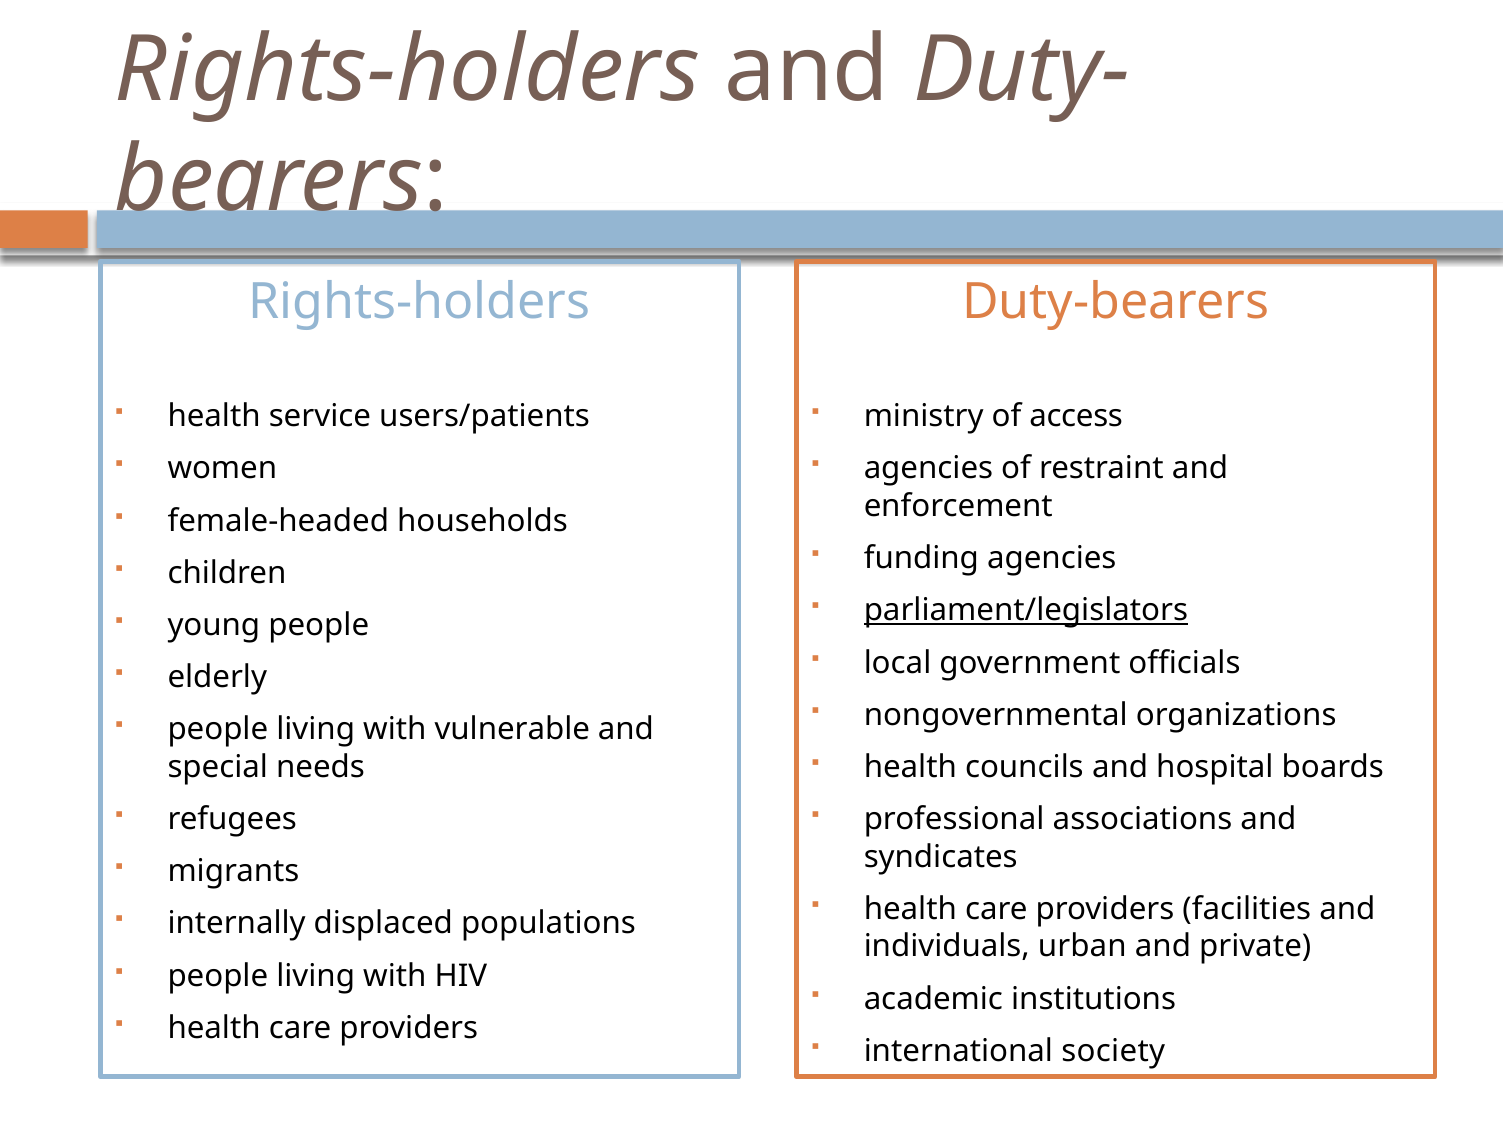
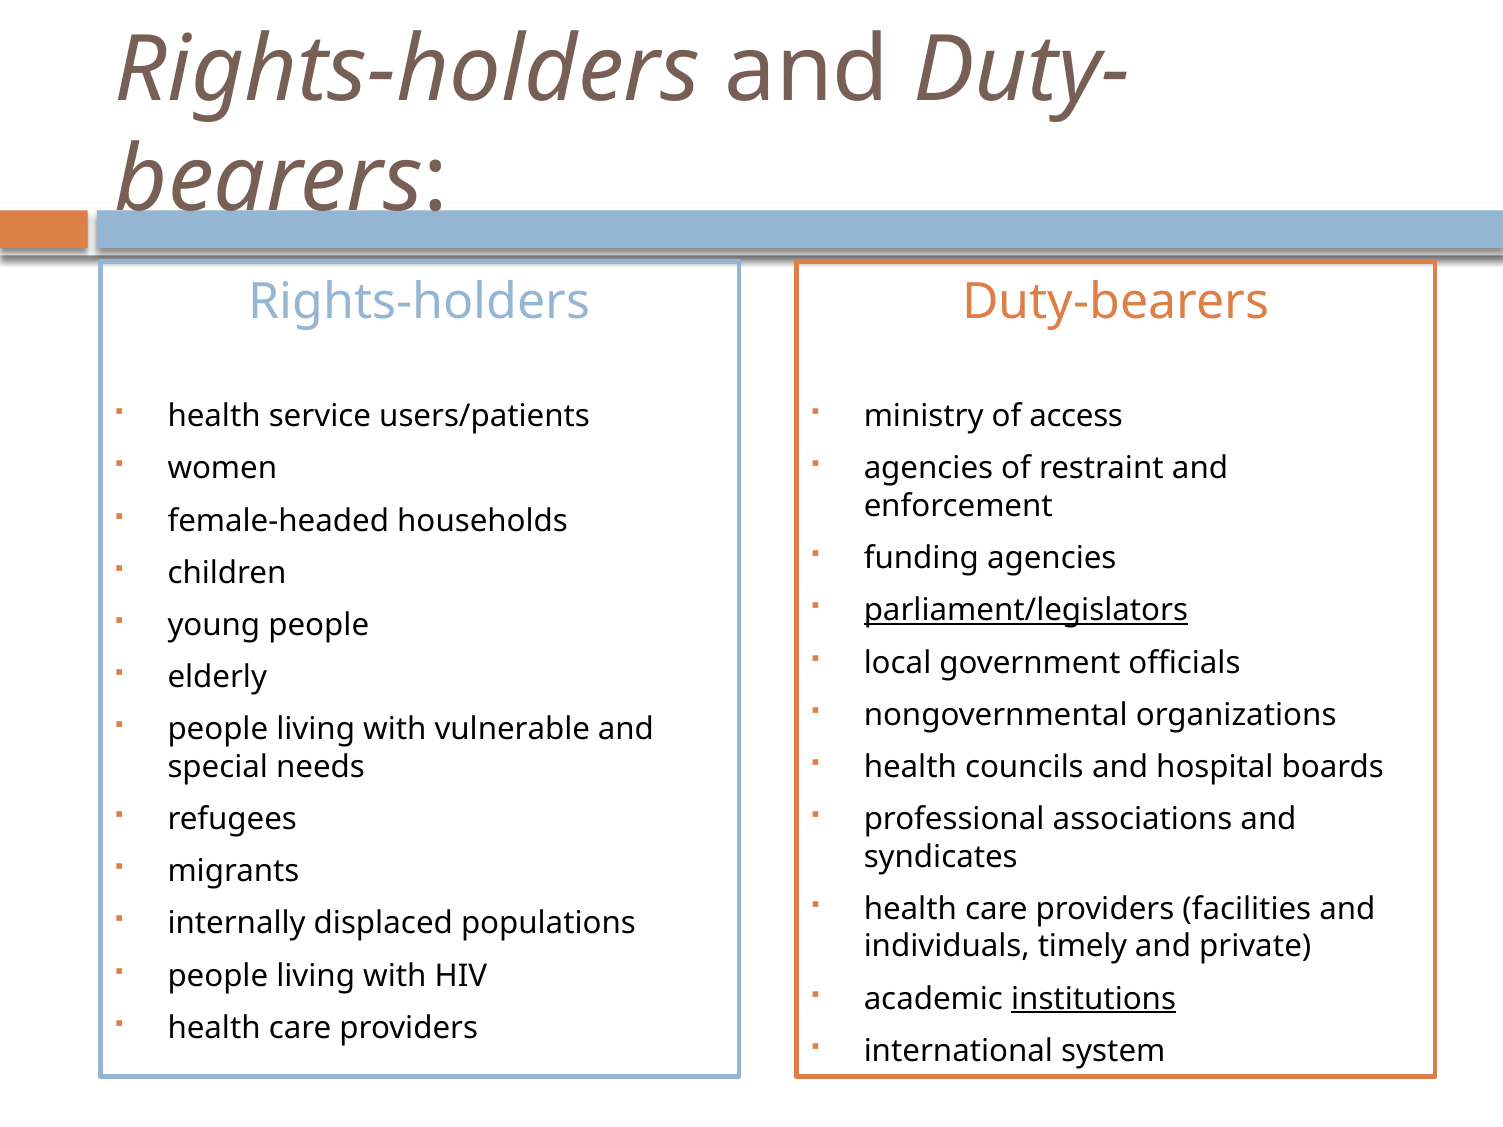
urban: urban -> timely
institutions underline: none -> present
society: society -> system
